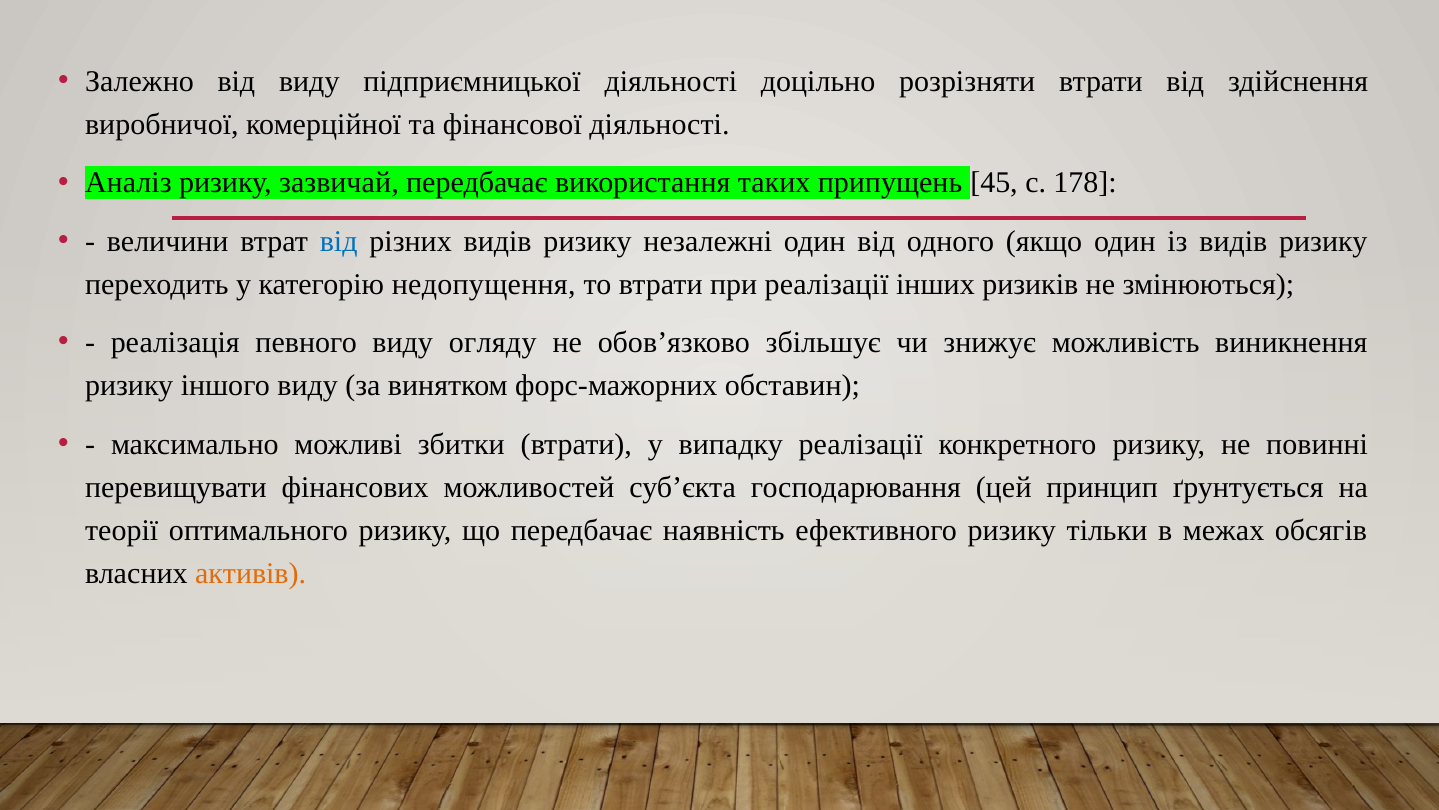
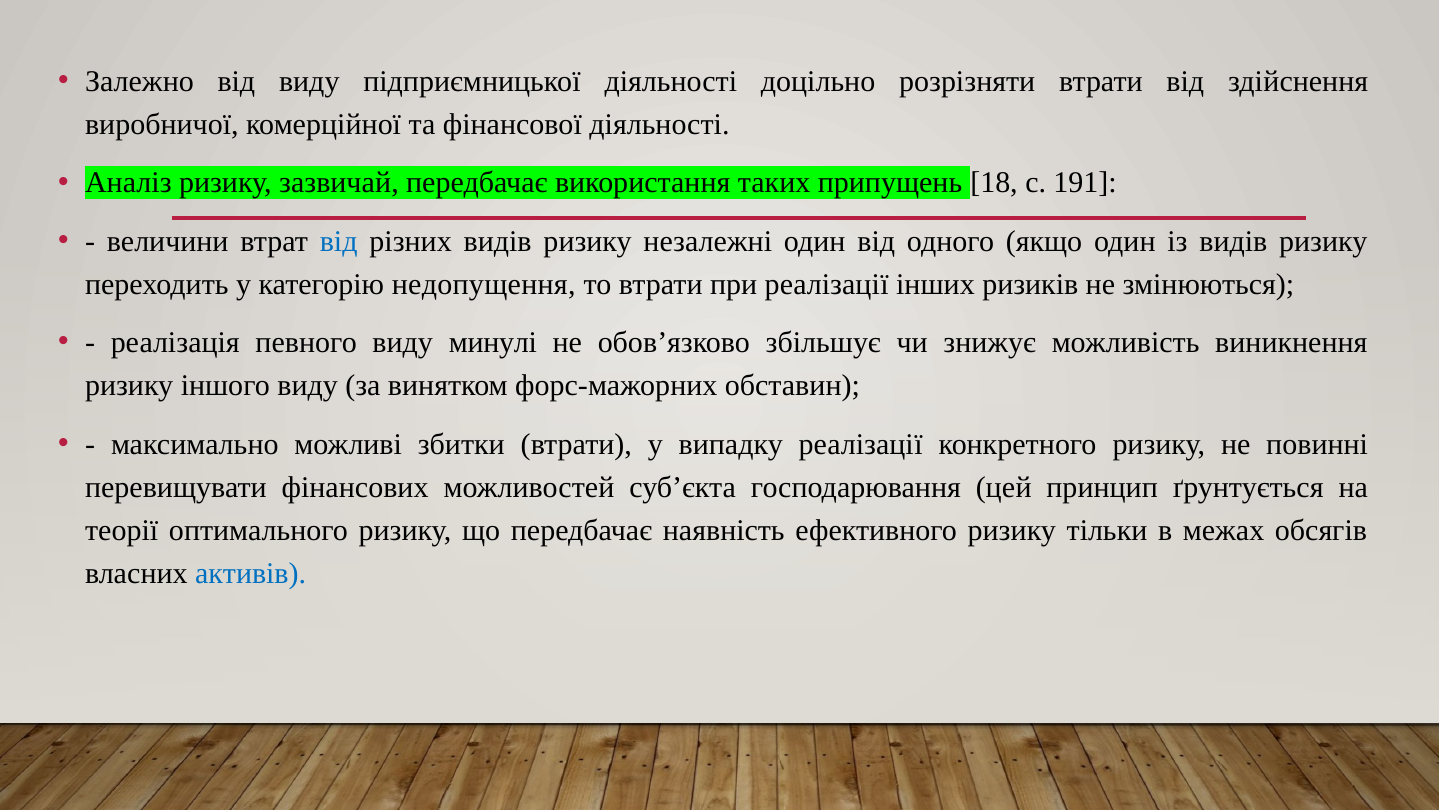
45: 45 -> 18
178: 178 -> 191
огляду: огляду -> минулі
активів colour: orange -> blue
